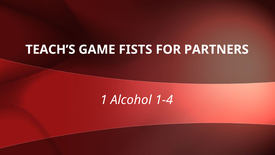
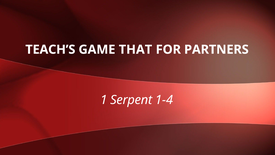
FISTS: FISTS -> THAT
Alcohol: Alcohol -> Serpent
